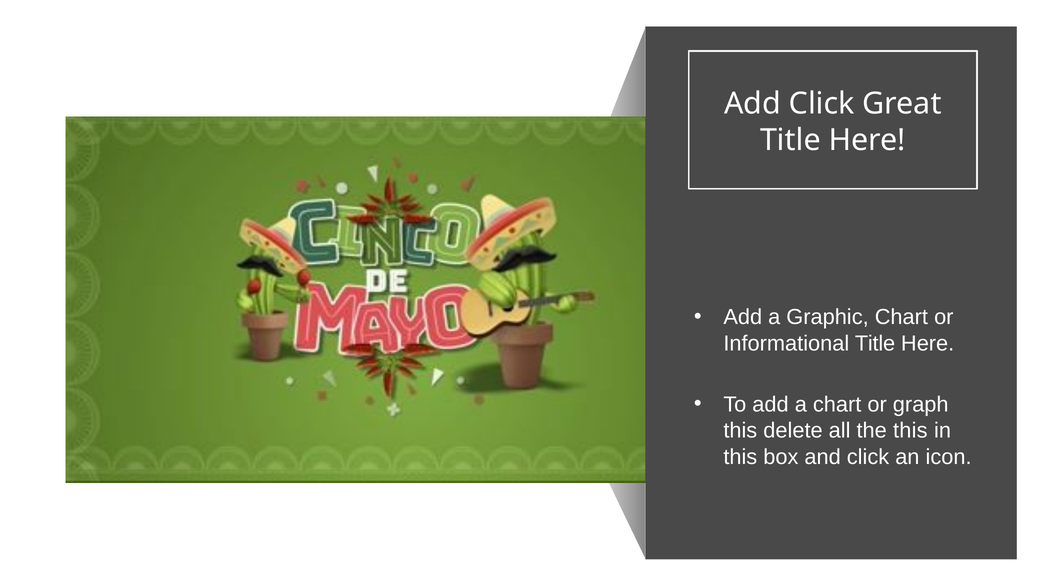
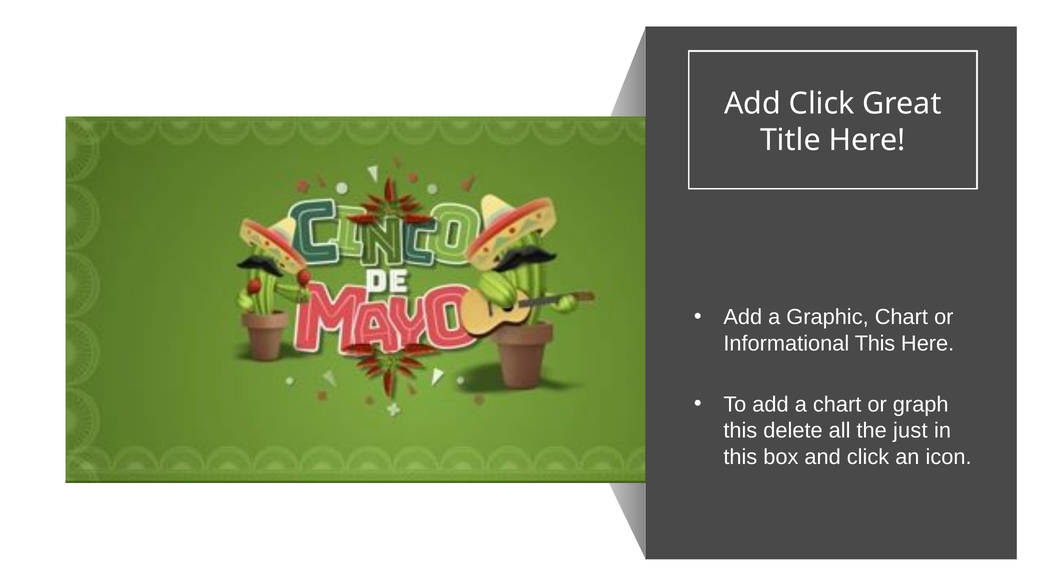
Informational Title: Title -> This
the this: this -> just
